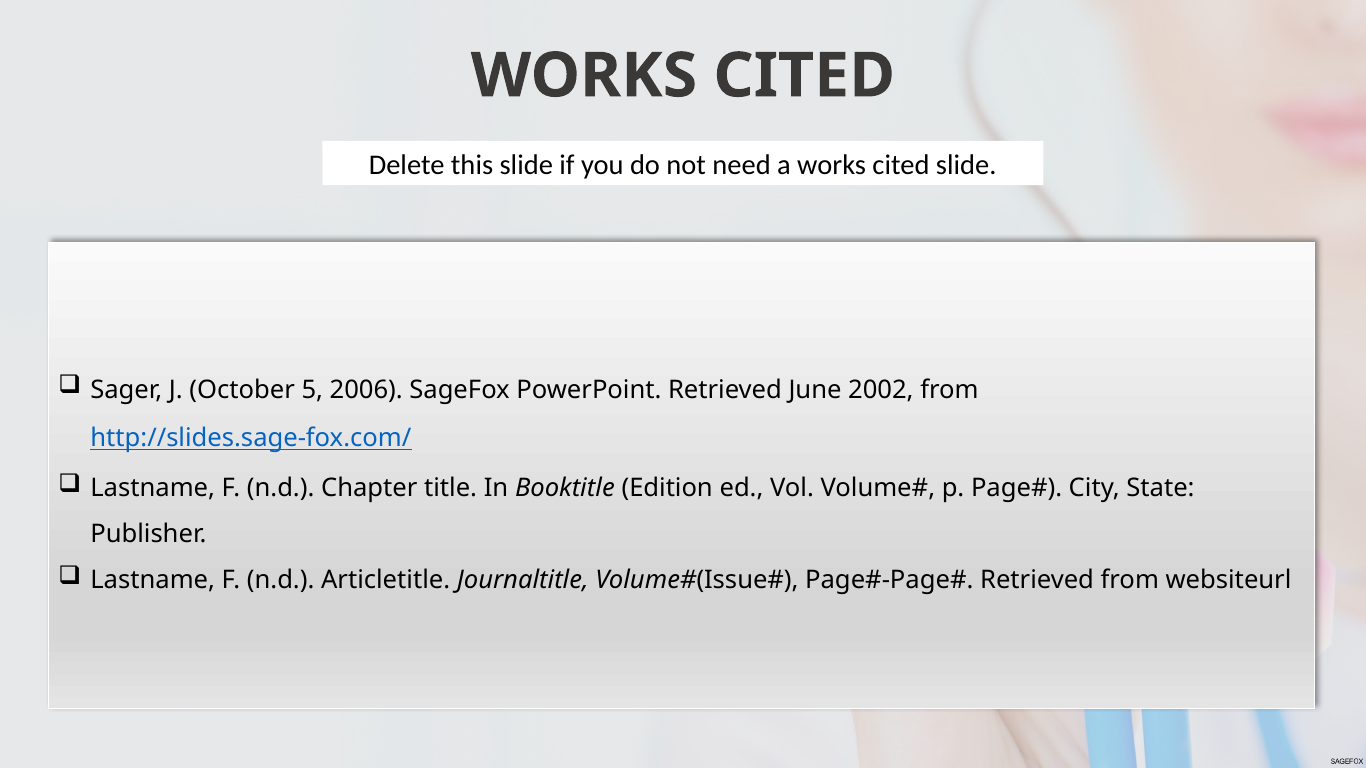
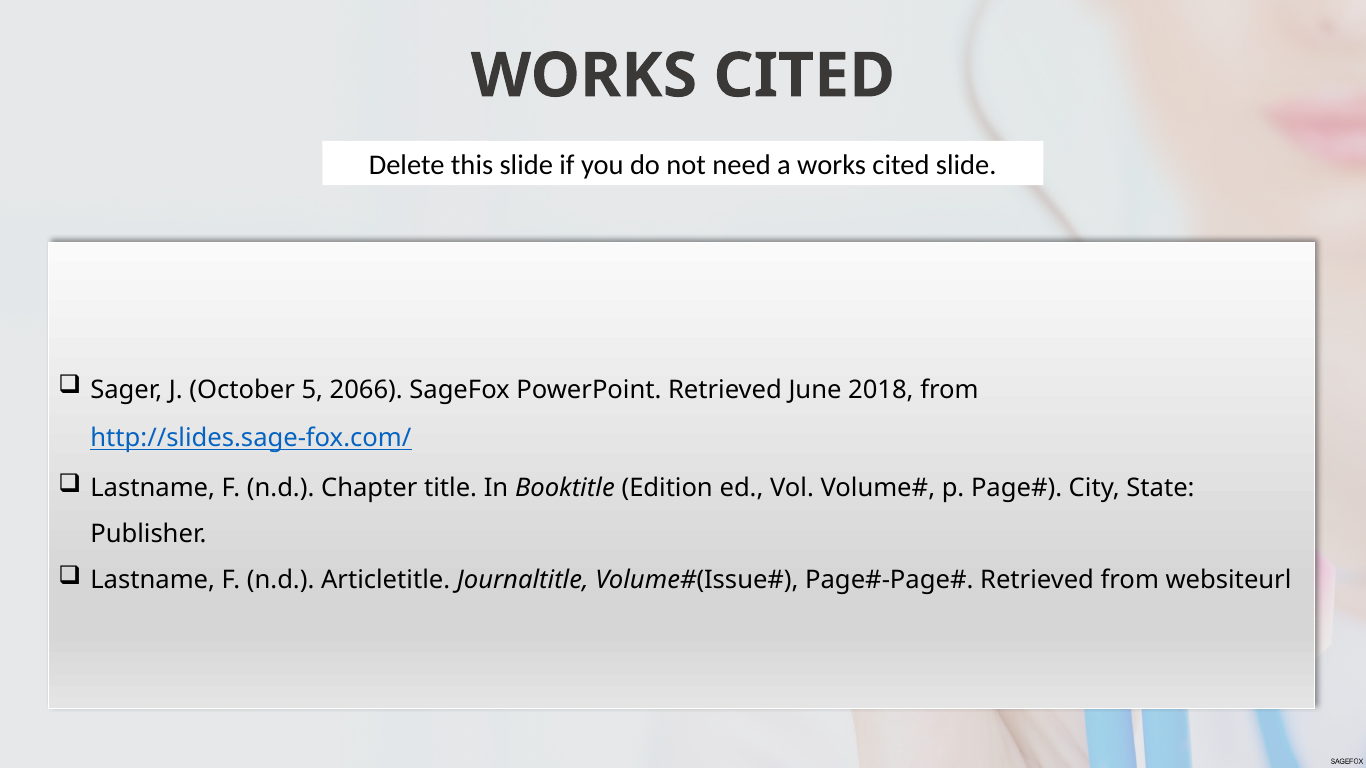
2006: 2006 -> 2066
2002: 2002 -> 2018
